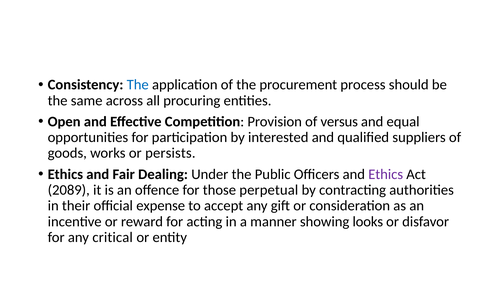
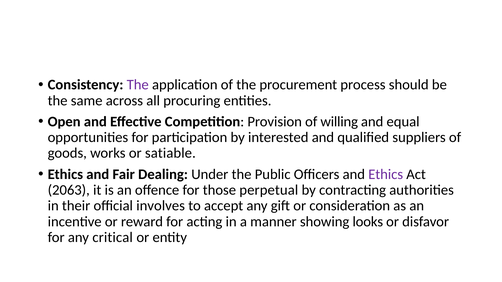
The at (138, 85) colour: blue -> purple
versus: versus -> willing
persists: persists -> satiable
2089: 2089 -> 2063
expense: expense -> involves
